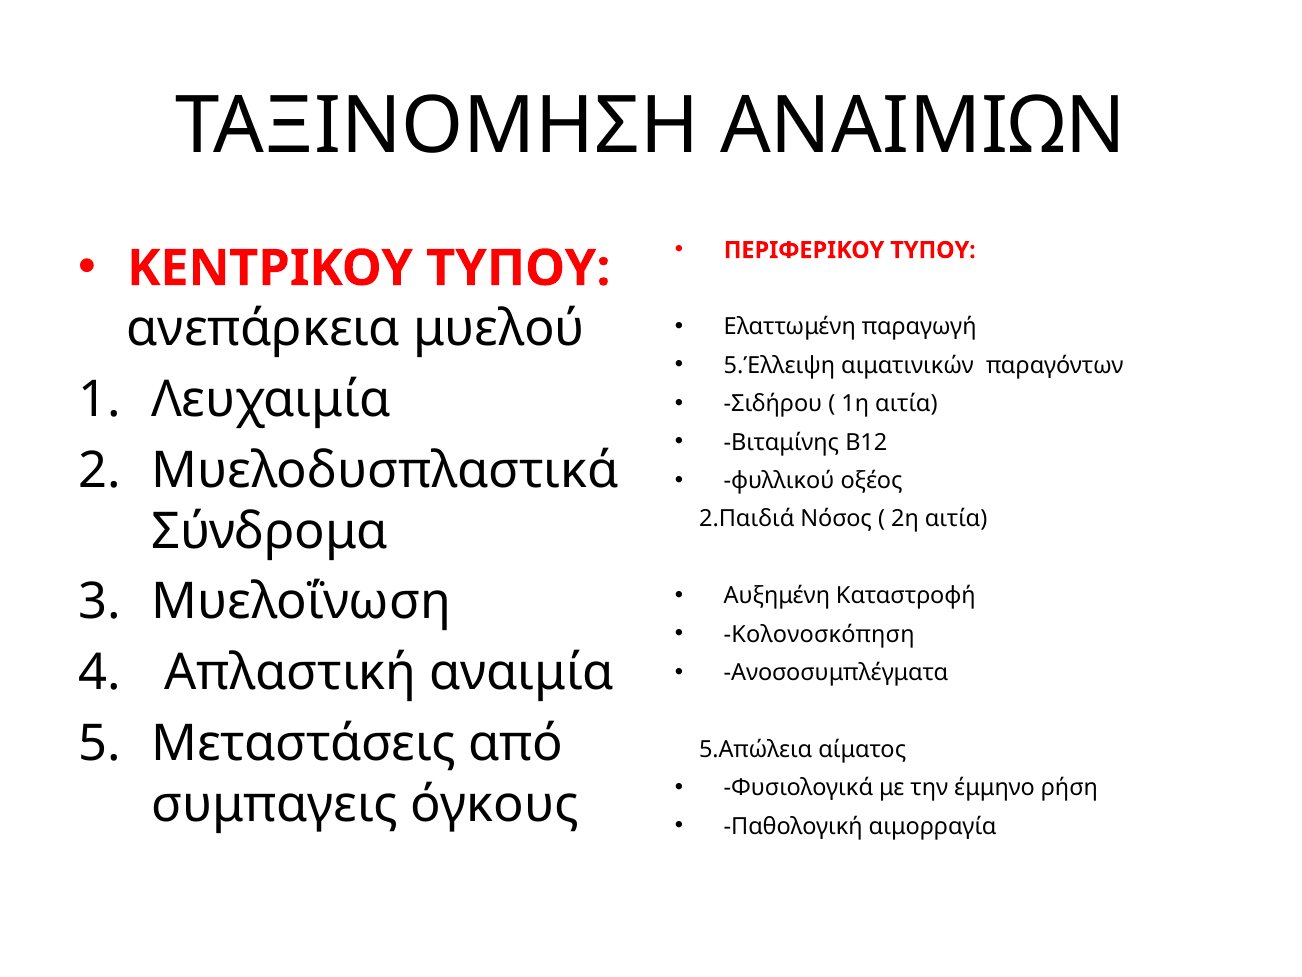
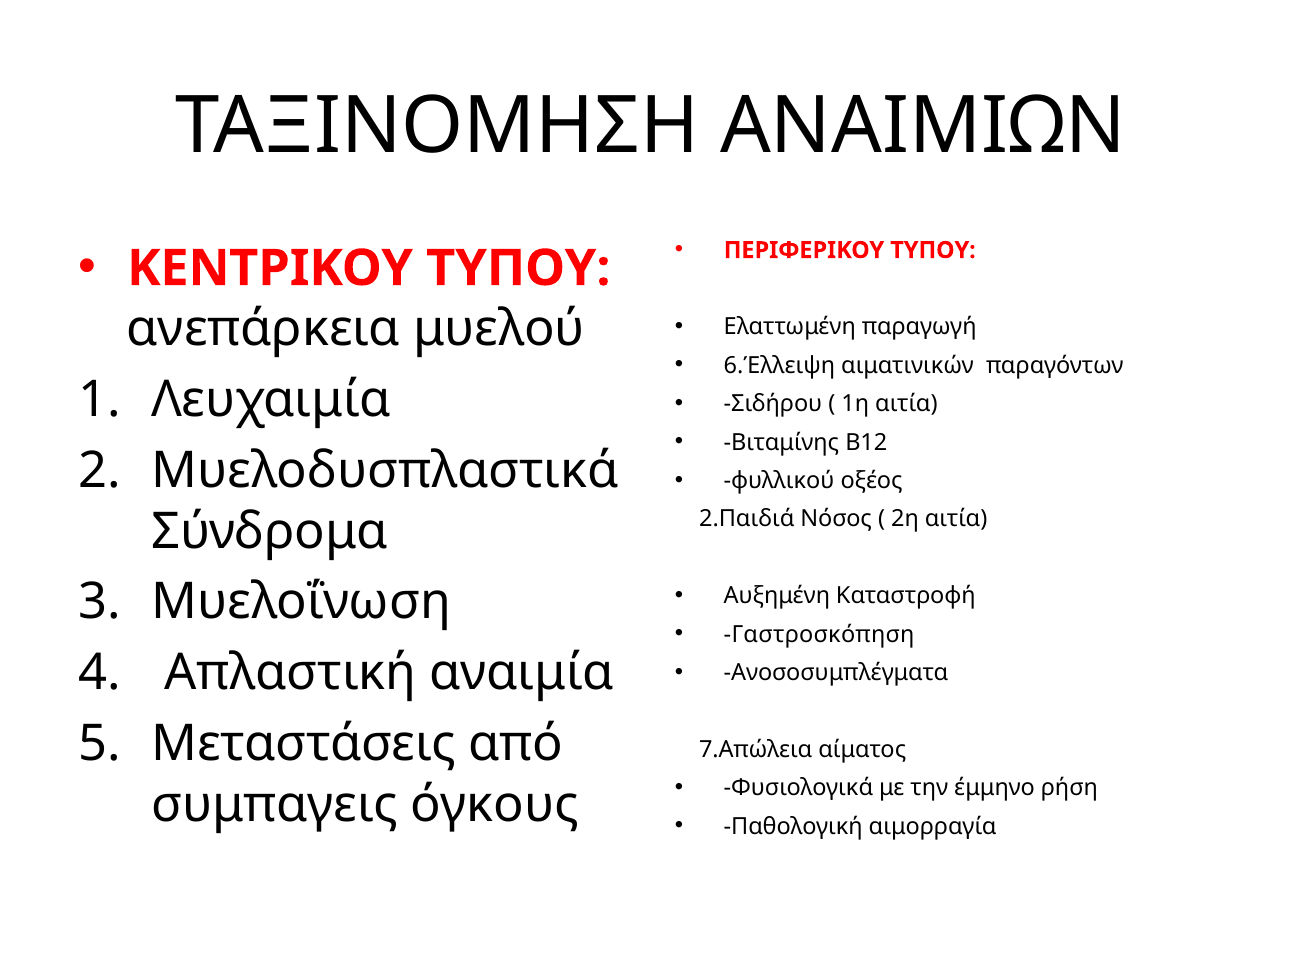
5.Έλλειψη: 5.Έλλειψη -> 6.Έλλειψη
Κολονοσκόπηση: Κολονοσκόπηση -> Γαστροσκόπηση
5.Απώλεια: 5.Απώλεια -> 7.Απώλεια
